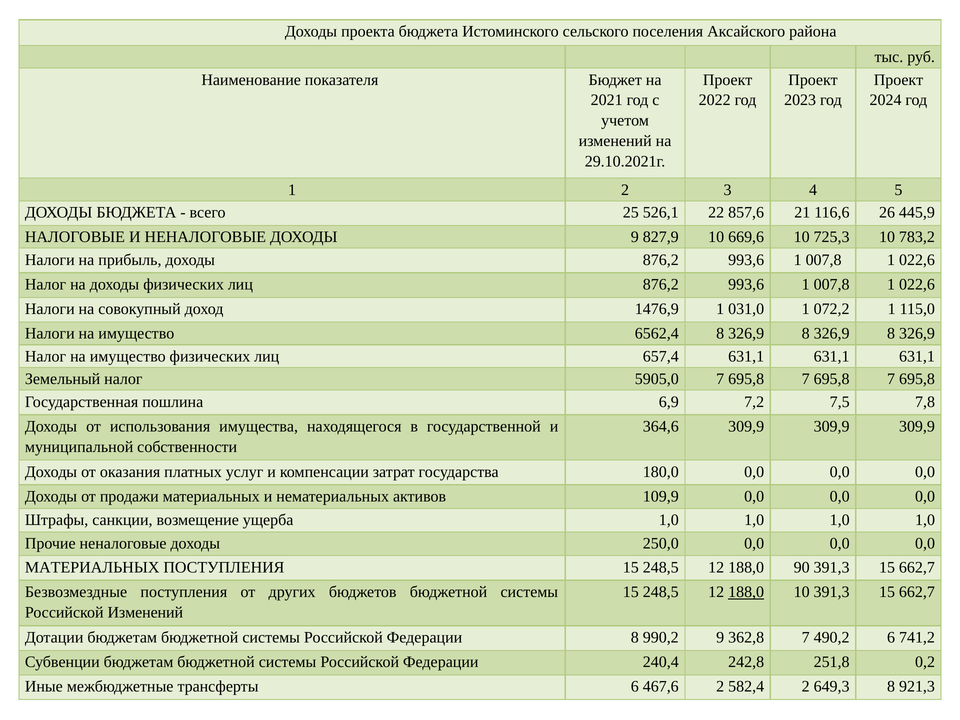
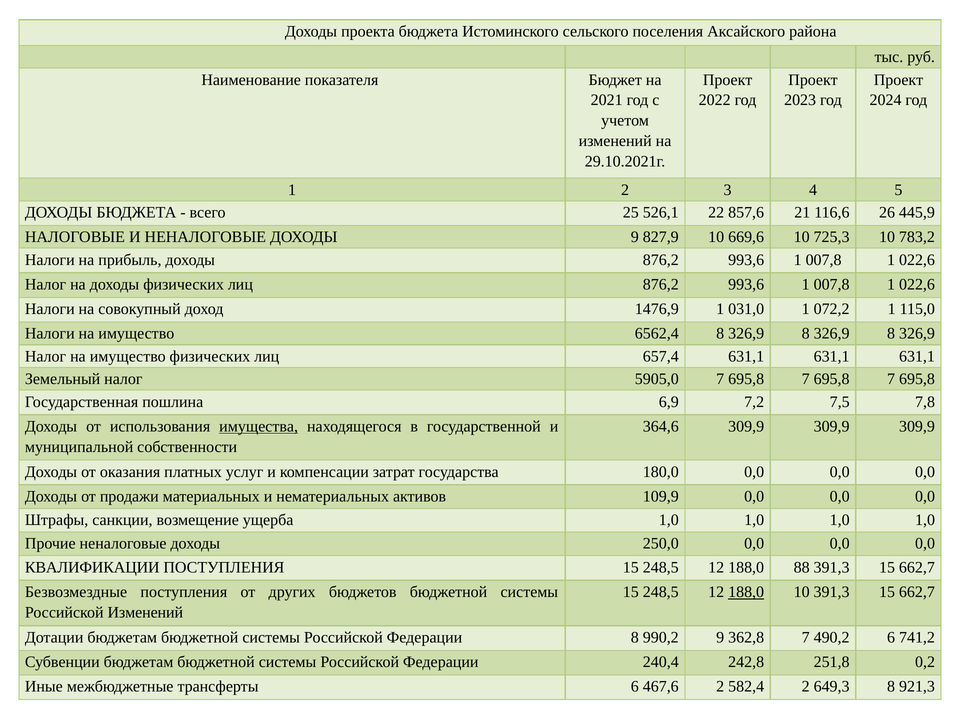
имущества underline: none -> present
МАТЕРИАЛЬНЫХ at (92, 567): МАТЕРИАЛЬНЫХ -> КВАЛИФИКАЦИИ
90: 90 -> 88
